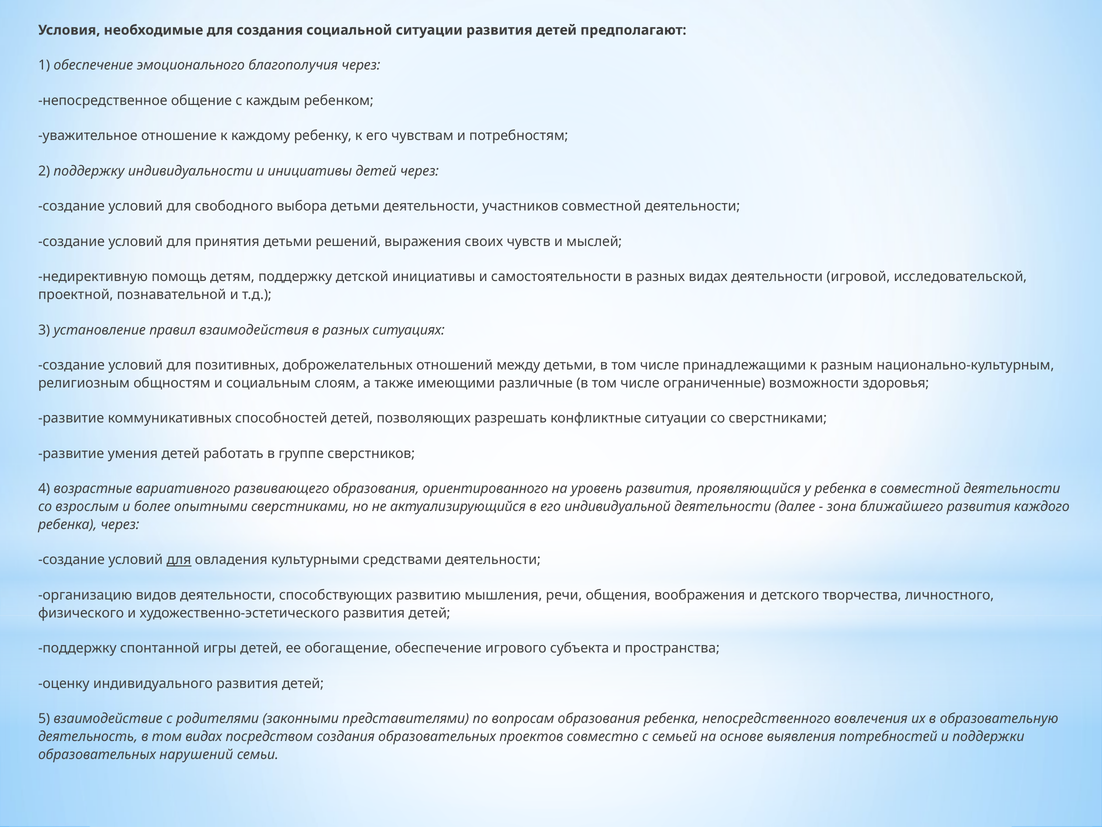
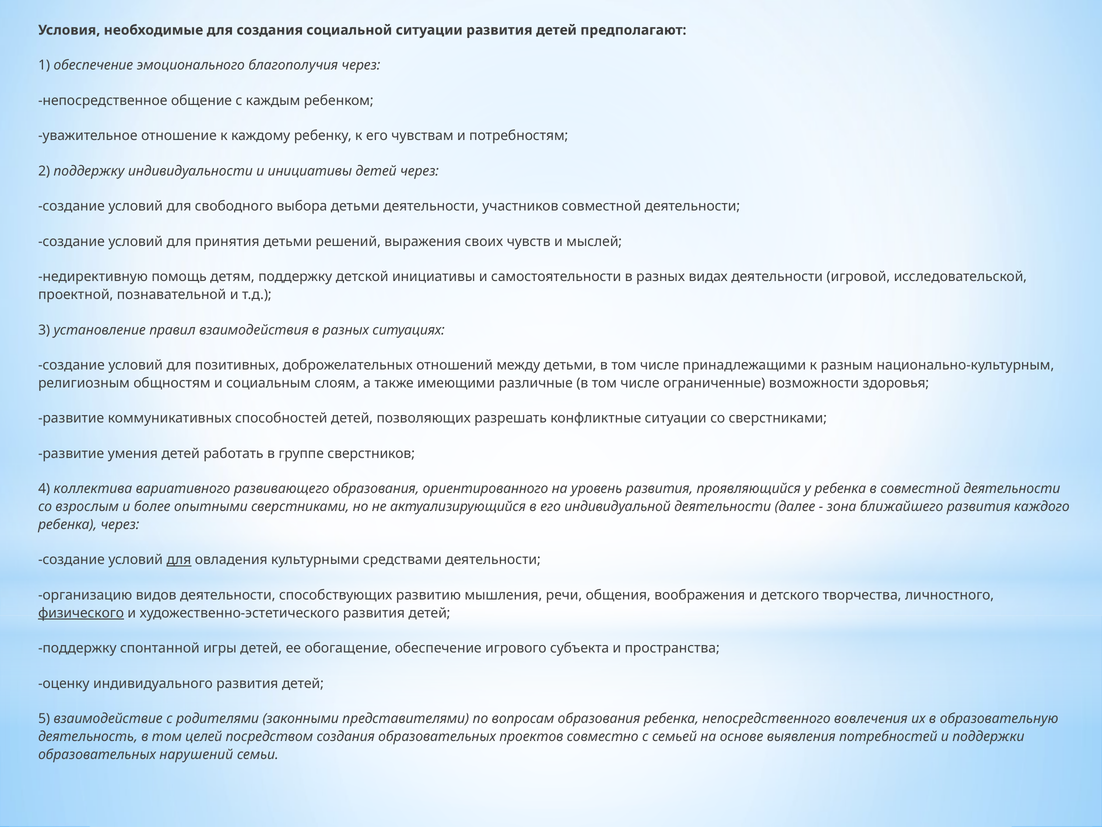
возрастные: возрастные -> коллектива
физического underline: none -> present
том видах: видах -> целей
